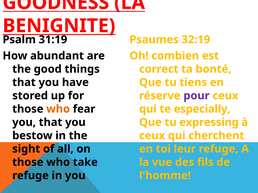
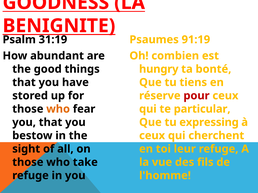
32:19: 32:19 -> 91:19
correct: correct -> hungry
pour colour: purple -> red
especially: especially -> particular
